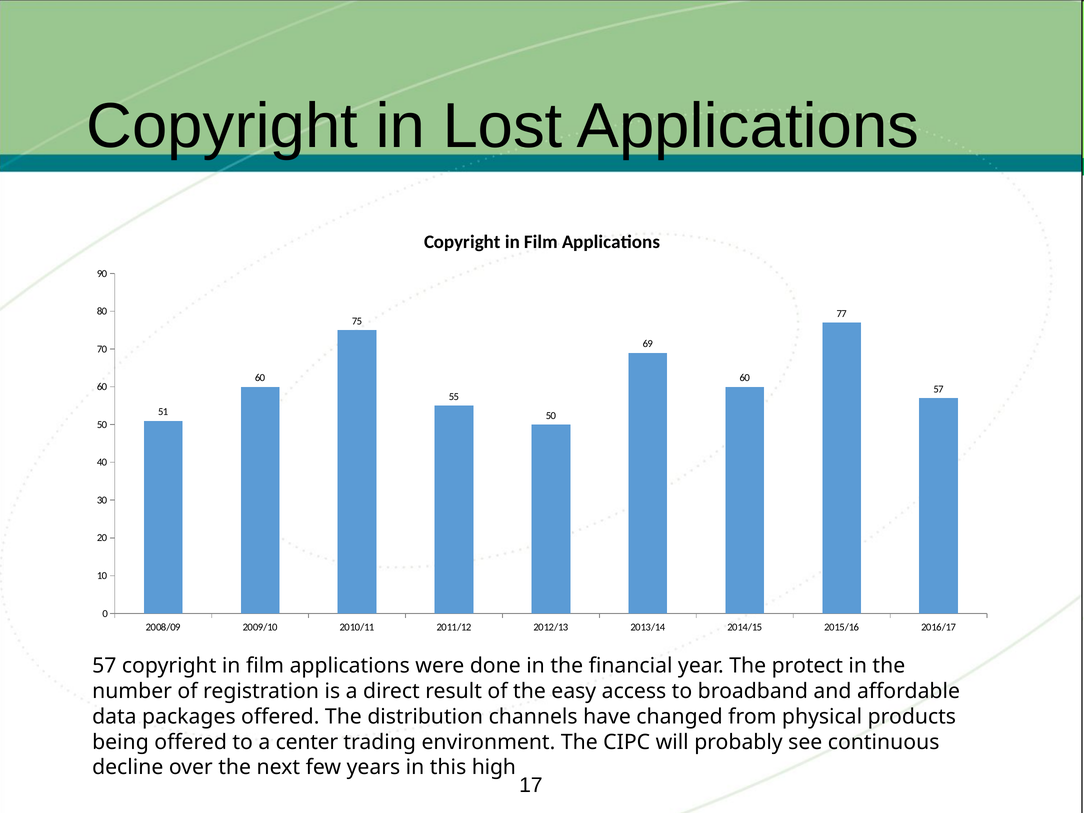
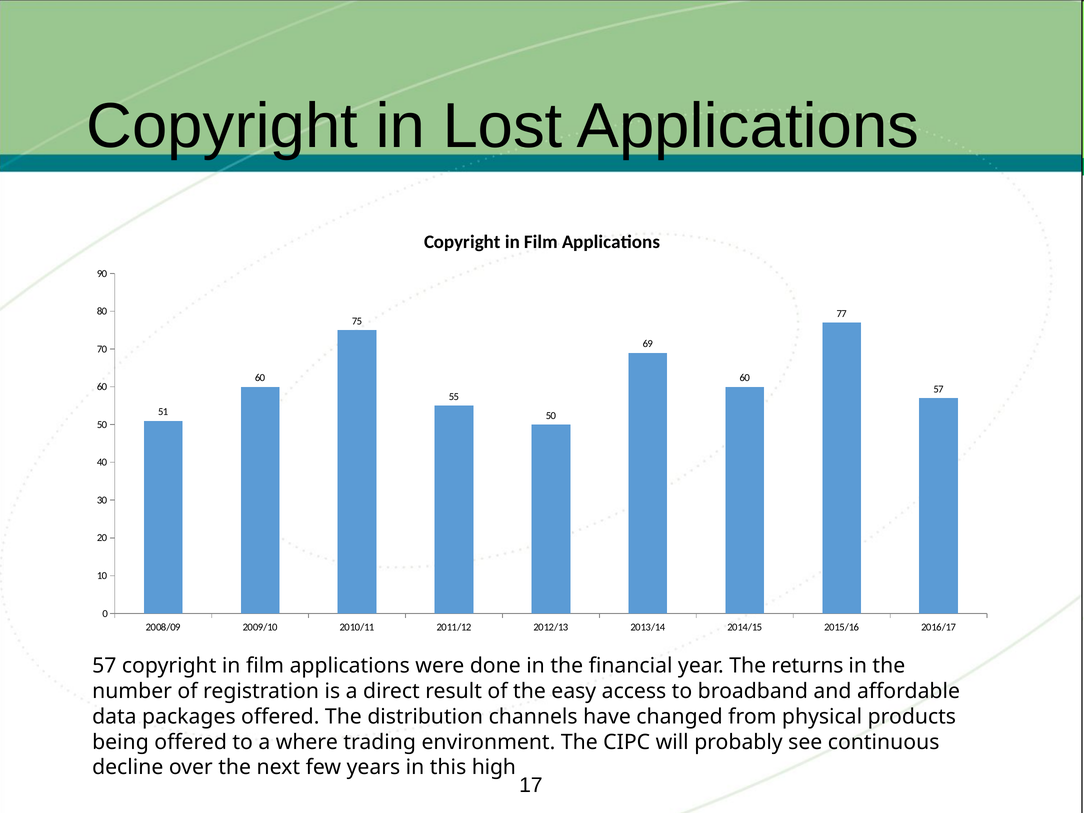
protect: protect -> returns
center: center -> where
